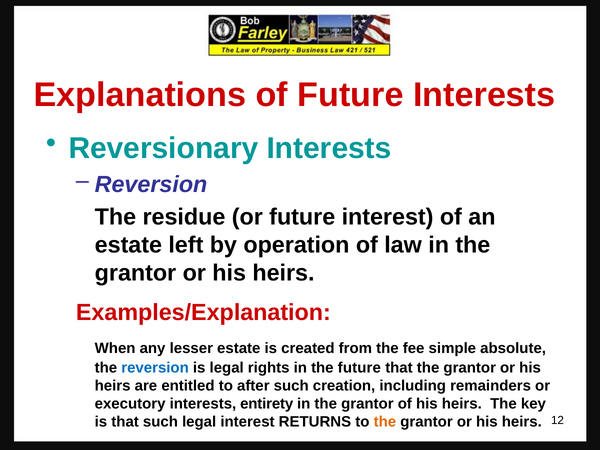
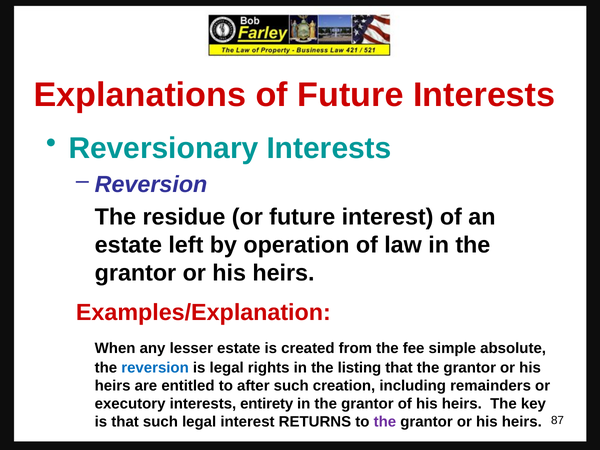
the future: future -> listing
the at (385, 422) colour: orange -> purple
12: 12 -> 87
